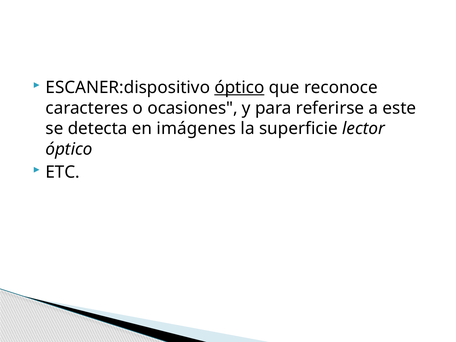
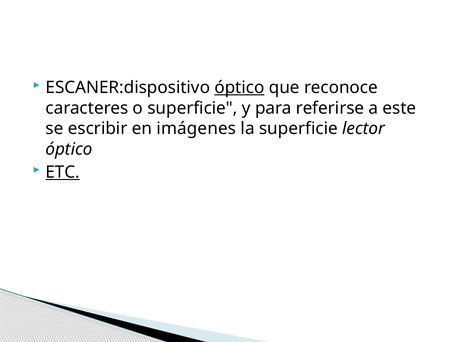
o ocasiones: ocasiones -> superficie
detecta: detecta -> escribir
ETC underline: none -> present
